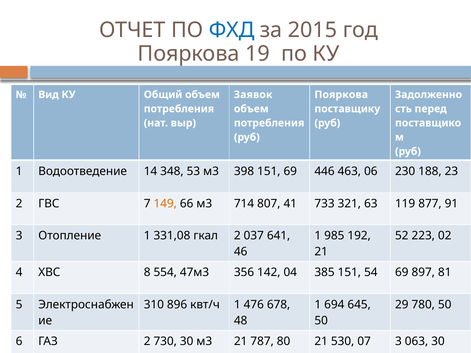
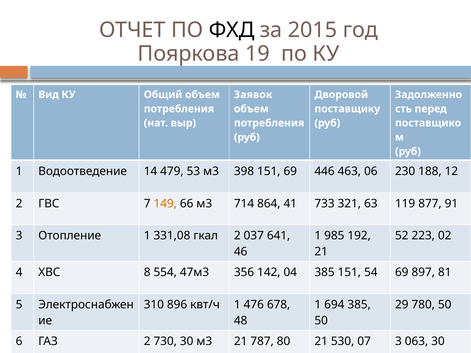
ФХД colour: blue -> black
Пояркова at (341, 95): Пояркова -> Дворовой
348: 348 -> 479
23: 23 -> 12
807: 807 -> 864
694 645: 645 -> 385
